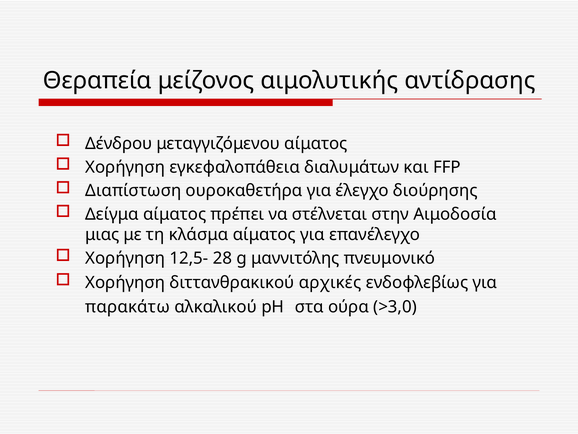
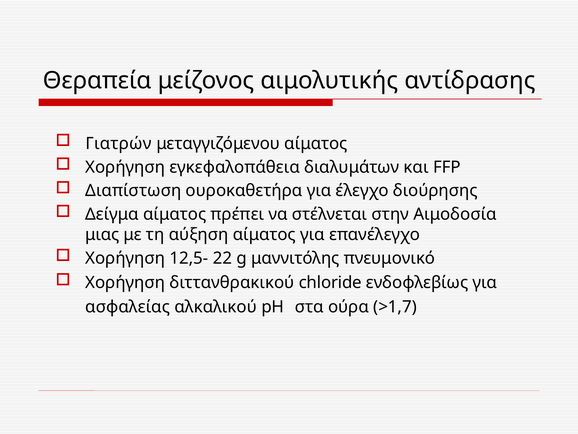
Δένδρου: Δένδρου -> Γιατρών
κλάσμα: κλάσμα -> αύξηση
28: 28 -> 22
αρχικές: αρχικές -> chloride
παρακάτω: παρακάτω -> ασφαλείας
>3,0: >3,0 -> >1,7
